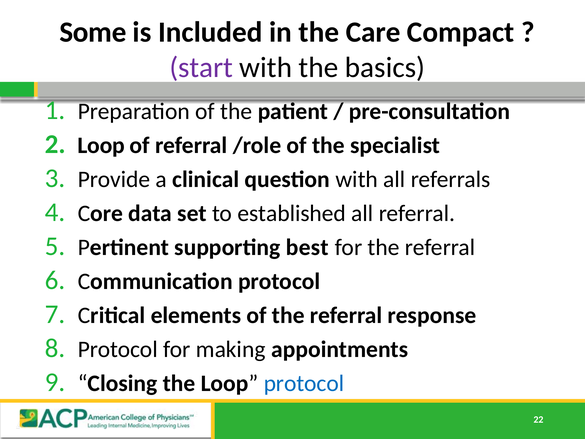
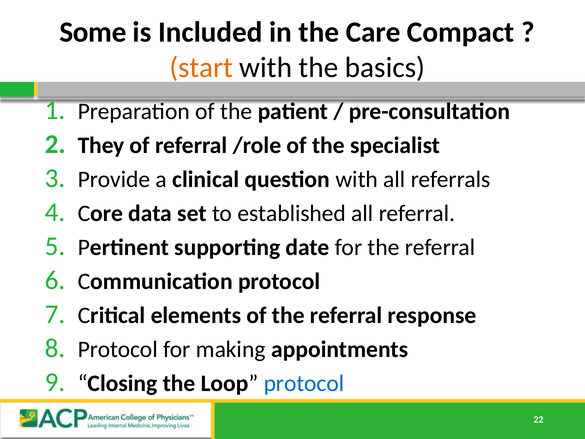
start colour: purple -> orange
Loop at (101, 145): Loop -> They
best: best -> date
